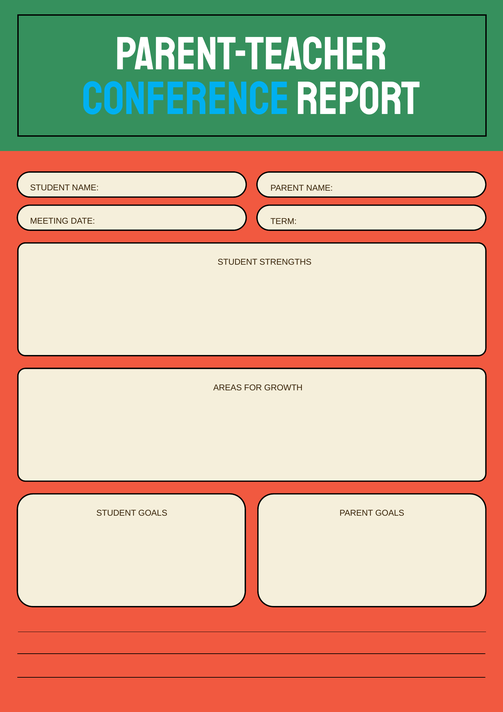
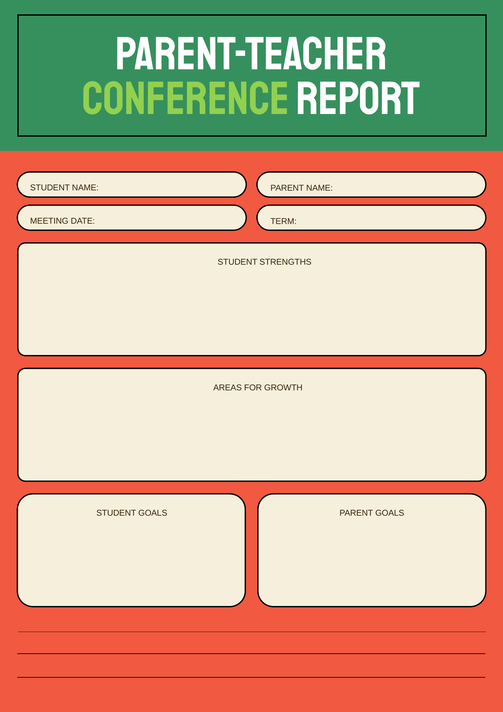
CONFERENCE colour: light blue -> light green
